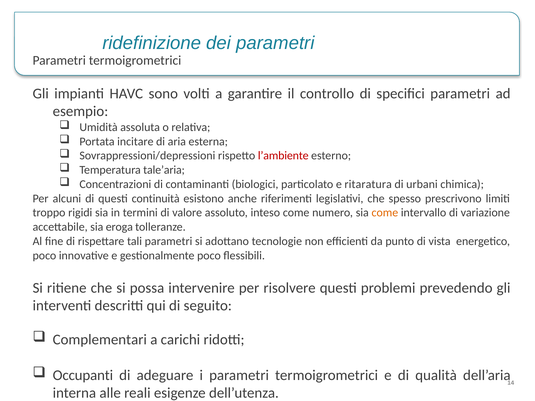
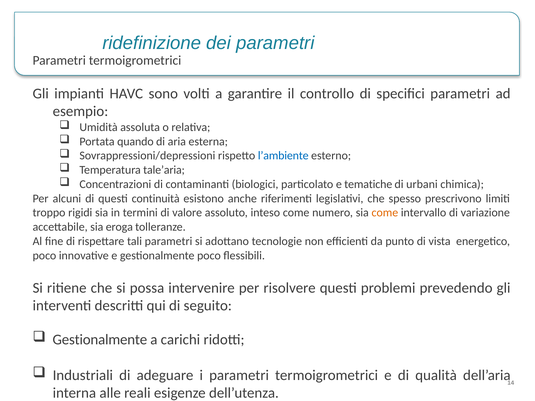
incitare: incitare -> quando
l’ambiente colour: red -> blue
ritaratura: ritaratura -> tematiche
Complementari at (100, 340): Complementari -> Gestionalmente
Occupanti: Occupanti -> Industriali
